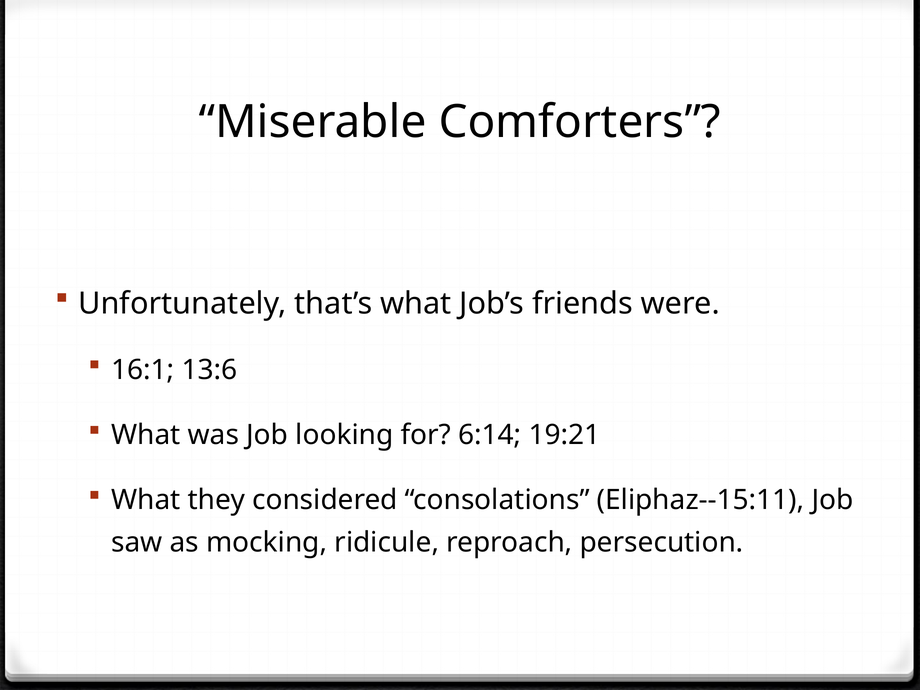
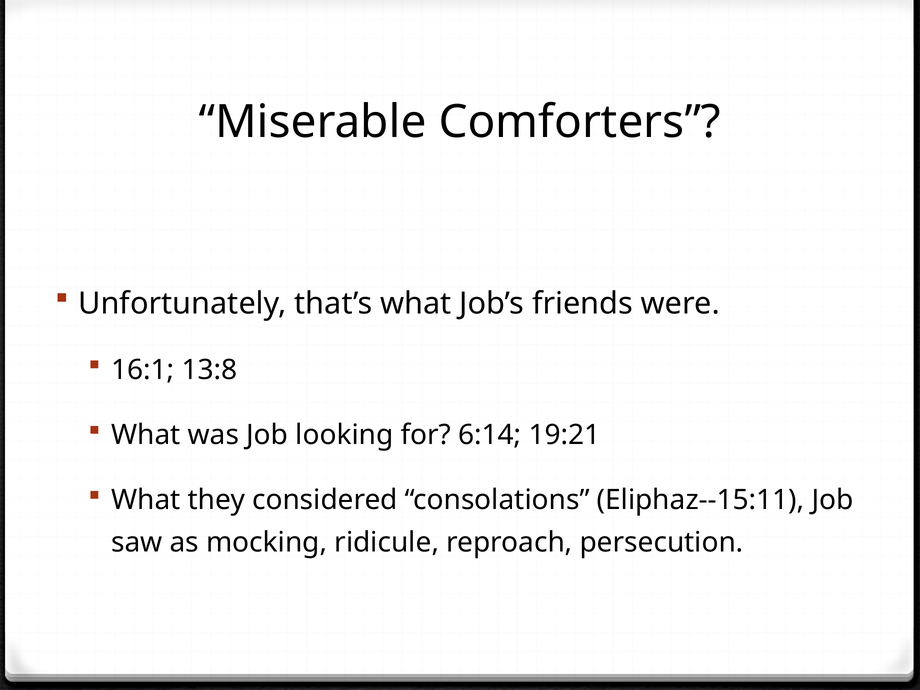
13:6: 13:6 -> 13:8
